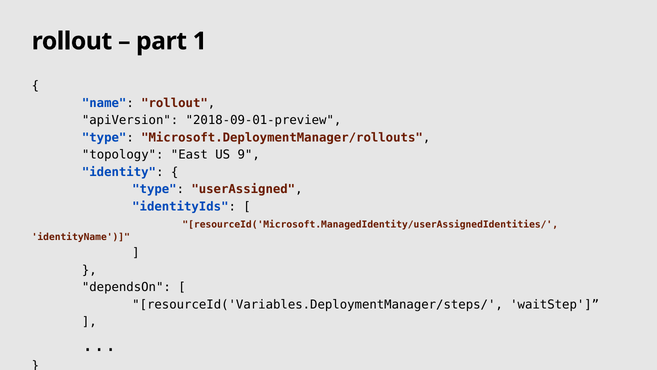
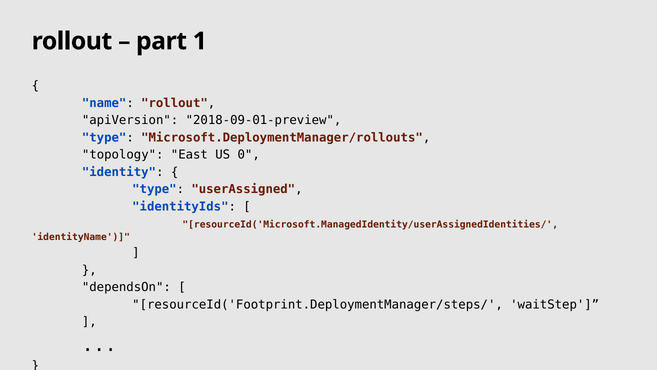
9: 9 -> 0
resourceId('Variables.DeploymentManager/steps/: resourceId('Variables.DeploymentManager/steps/ -> resourceId('Footprint.DeploymentManager/steps/
